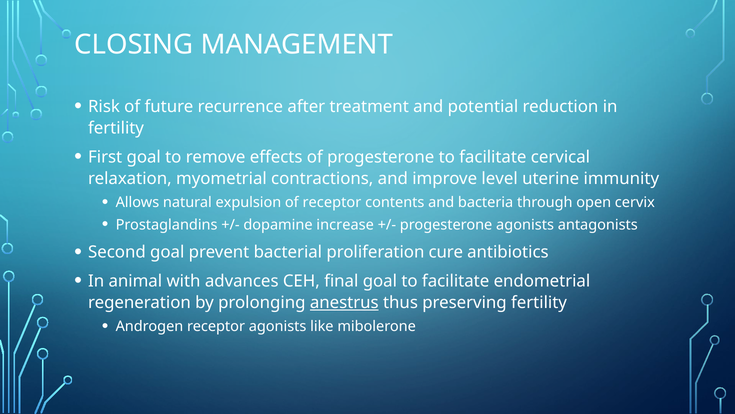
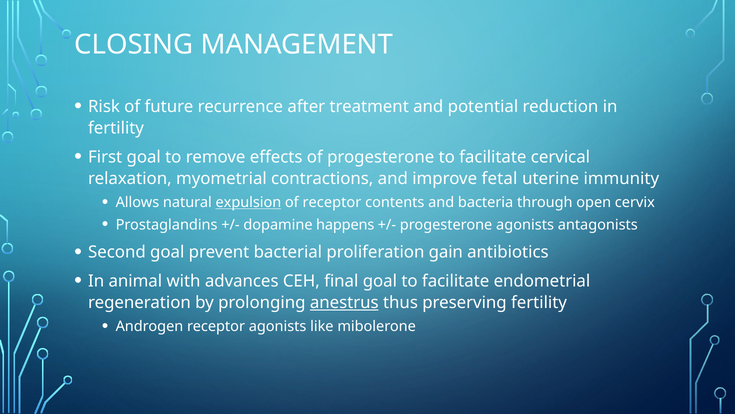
level: level -> fetal
expulsion underline: none -> present
increase: increase -> happens
cure: cure -> gain
